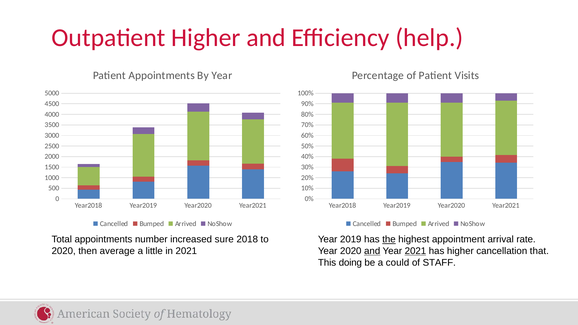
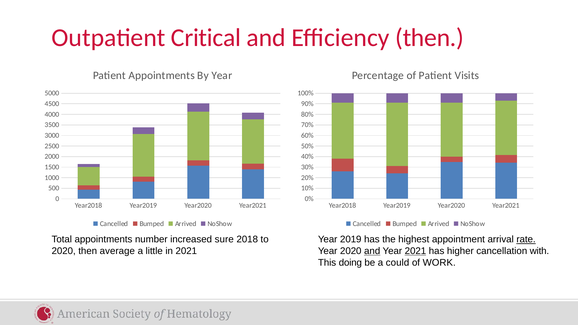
Outpatient Higher: Higher -> Critical
Efficiency help: help -> then
the underline: present -> none
rate underline: none -> present
that: that -> with
STAFF: STAFF -> WORK
